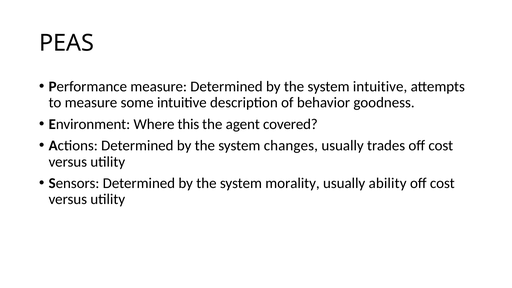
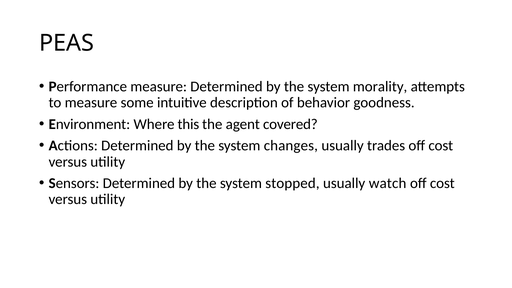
system intuitive: intuitive -> morality
morality: morality -> stopped
ability: ability -> watch
